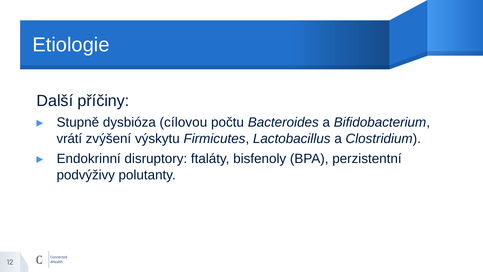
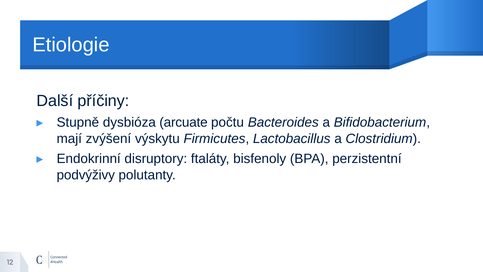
cílovou: cílovou -> arcuate
vrátí: vrátí -> mají
